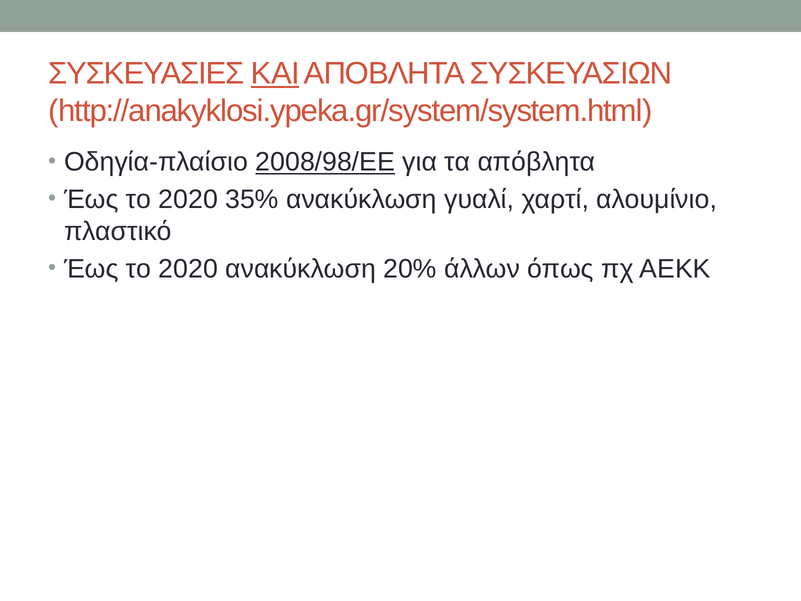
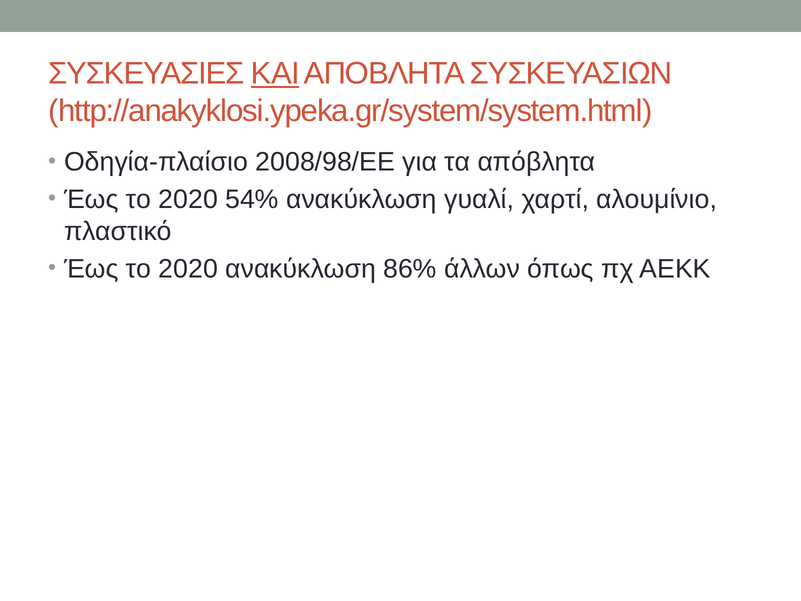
2008/98/ΕΕ underline: present -> none
35%: 35% -> 54%
20%: 20% -> 86%
